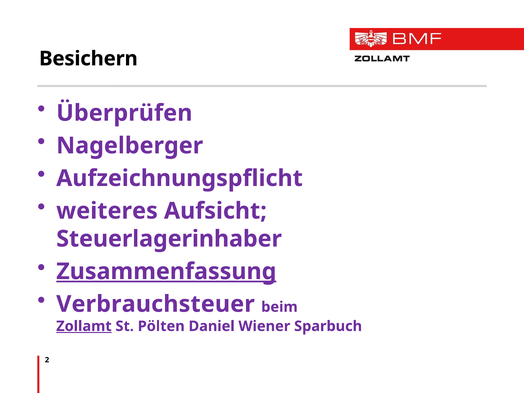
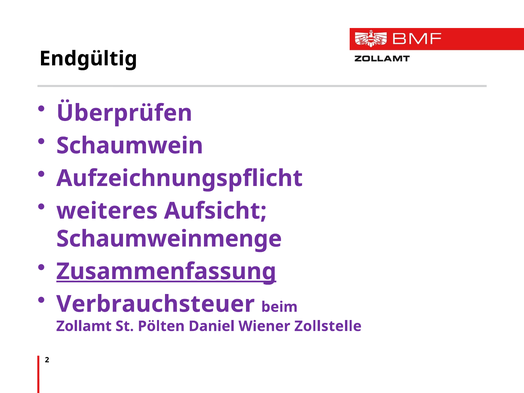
Besichern: Besichern -> Endgültig
Nagelberger: Nagelberger -> Schaumwein
Steuerlagerinhaber: Steuerlagerinhaber -> Schaumweinmenge
Zollamt underline: present -> none
Sparbuch: Sparbuch -> Zollstelle
